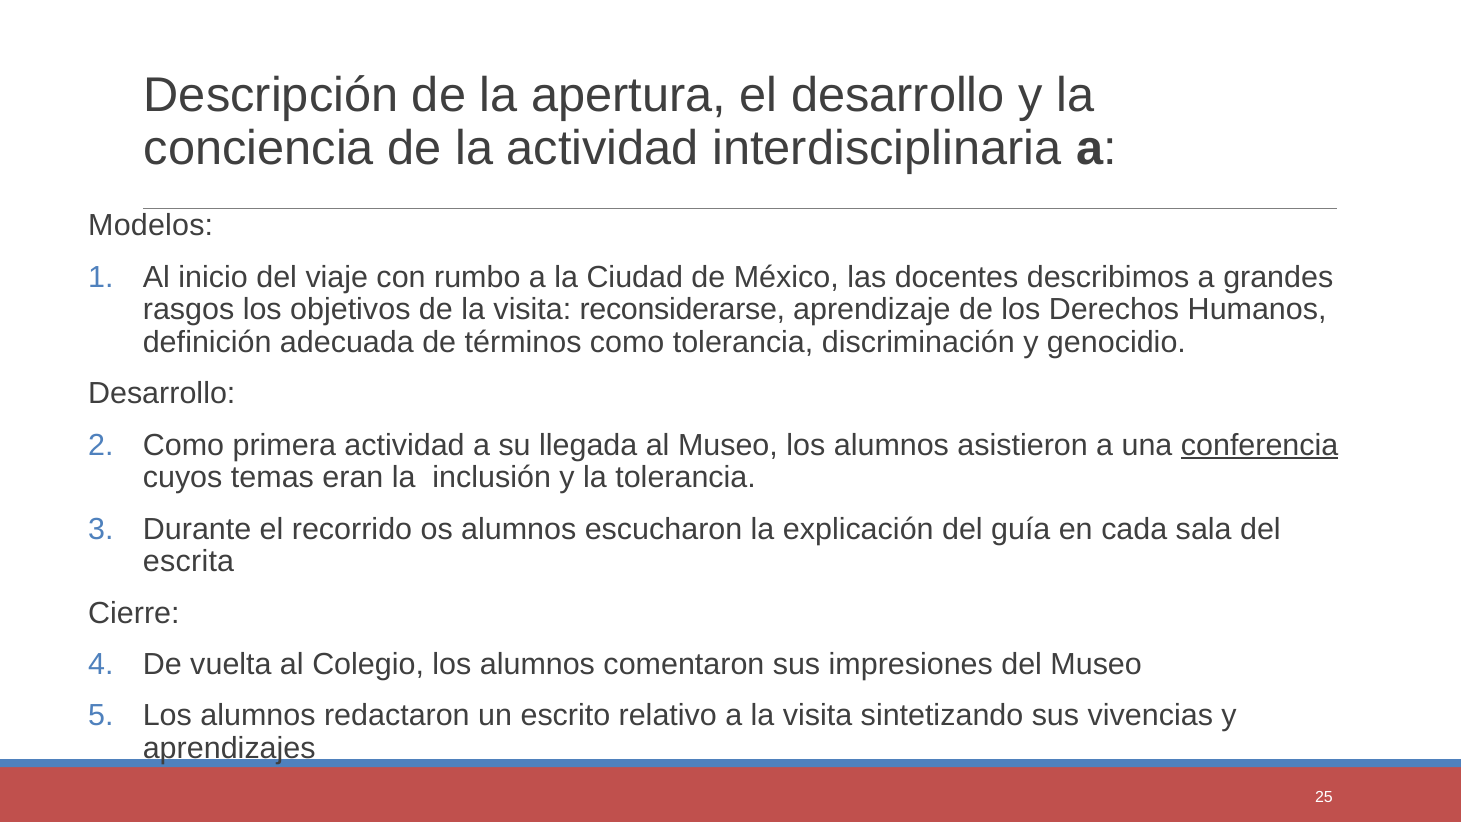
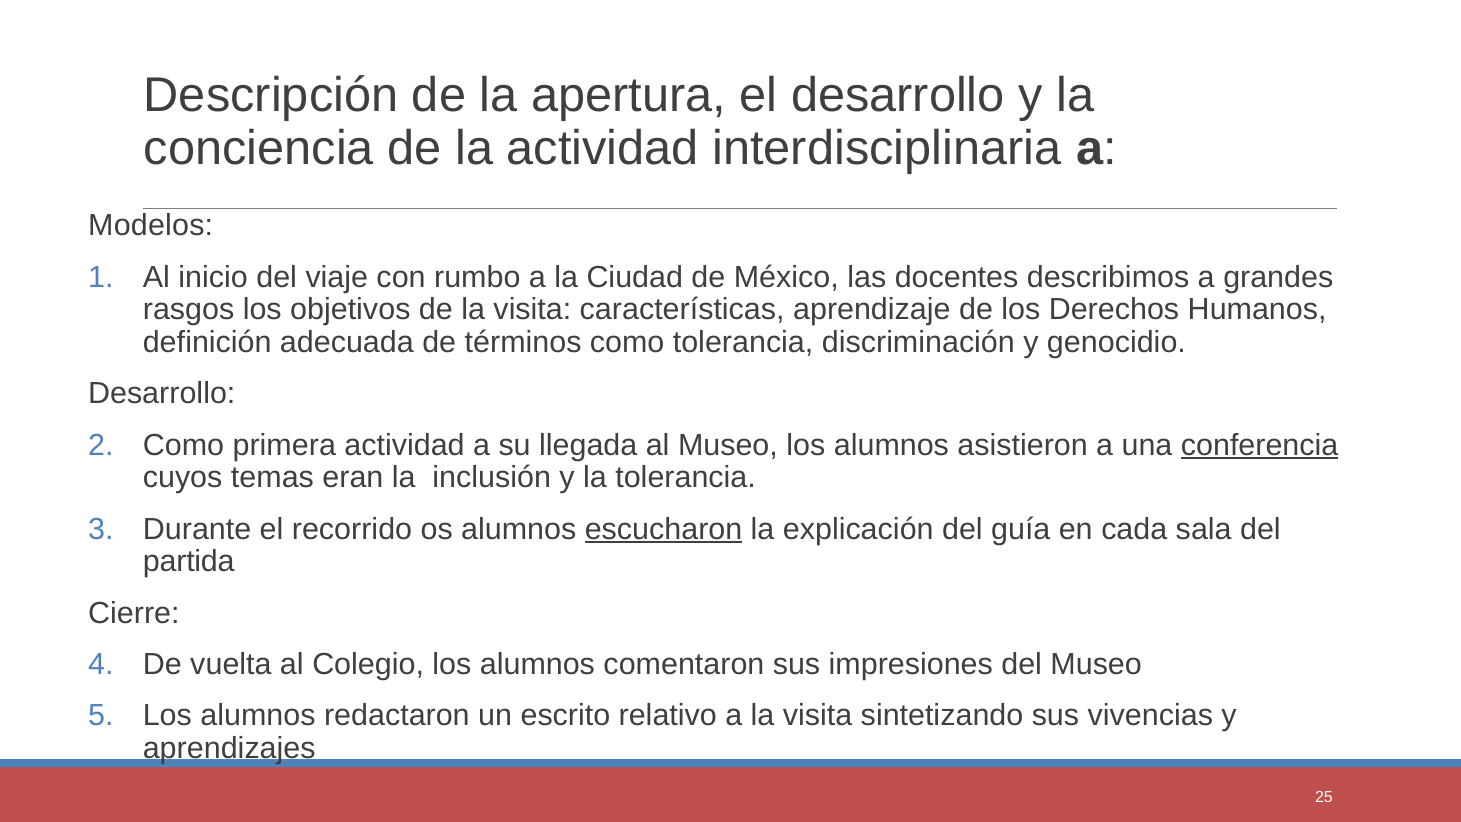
reconsiderarse: reconsiderarse -> características
escucharon underline: none -> present
escrita: escrita -> partida
